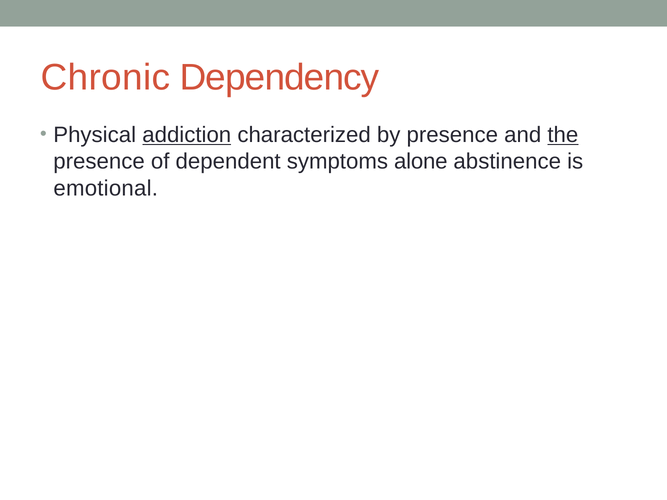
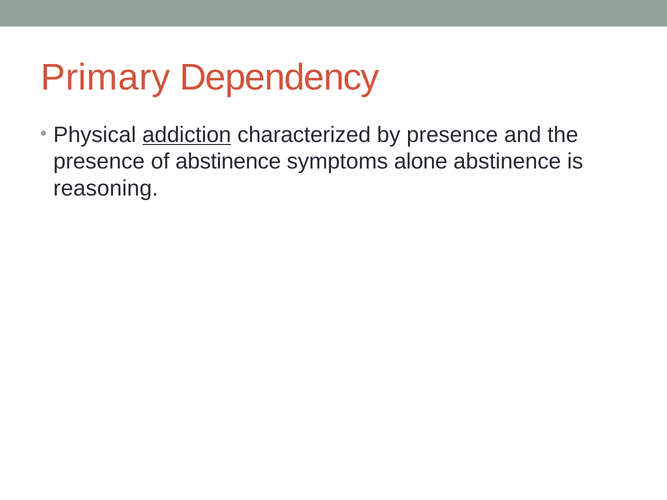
Chronic: Chronic -> Primary
the underline: present -> none
of dependent: dependent -> abstinence
emotional: emotional -> reasoning
